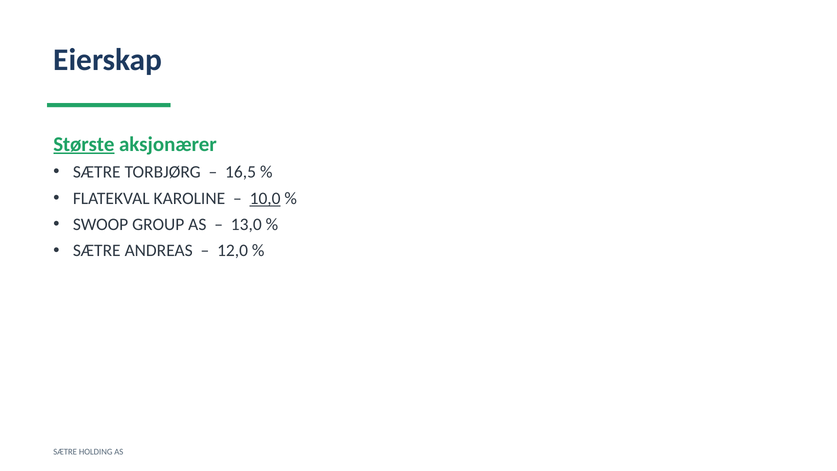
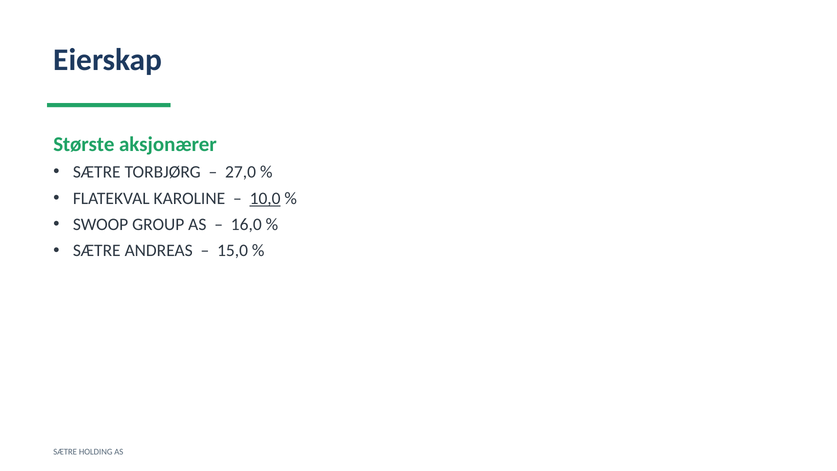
Største underline: present -> none
16,5: 16,5 -> 27,0
13,0: 13,0 -> 16,0
12,0: 12,0 -> 15,0
